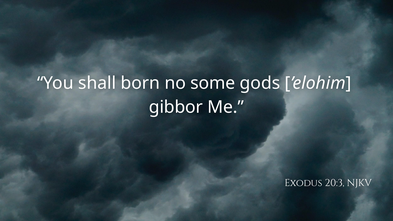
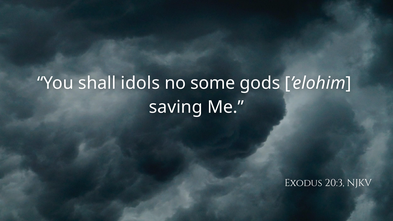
born: born -> idols
gibbor: gibbor -> saving
